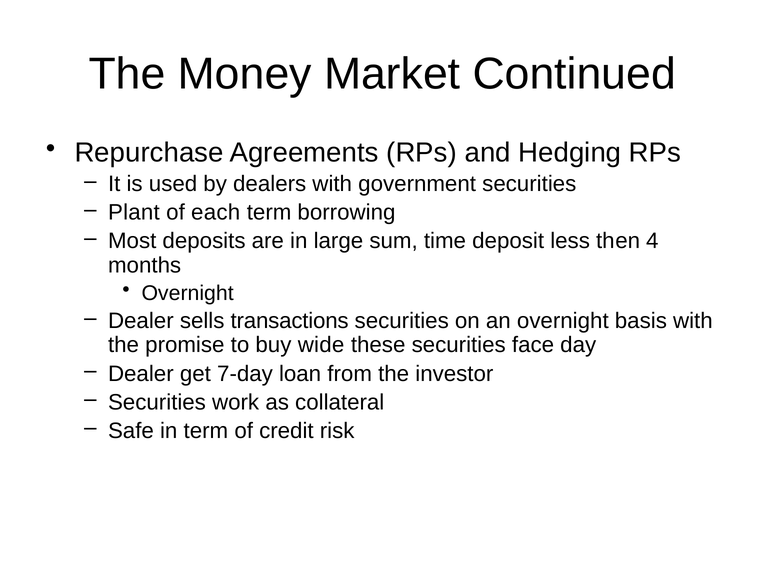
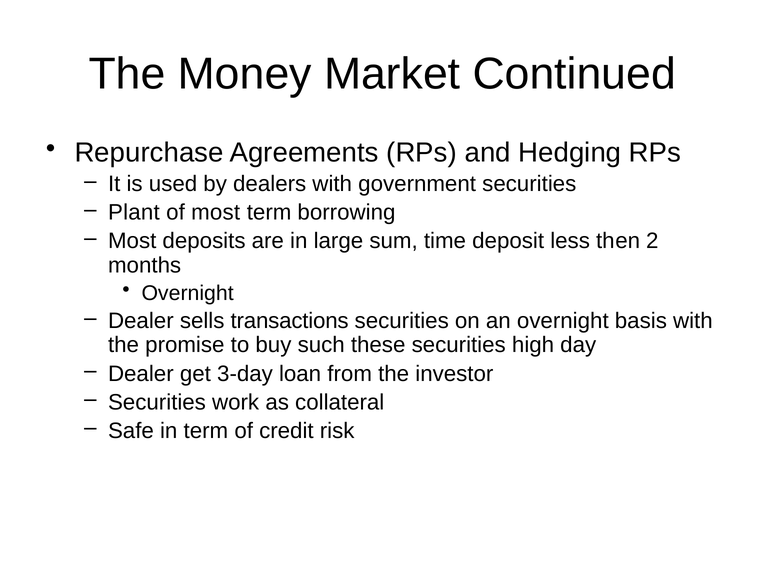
of each: each -> most
4: 4 -> 2
wide: wide -> such
face: face -> high
7-day: 7-day -> 3-day
